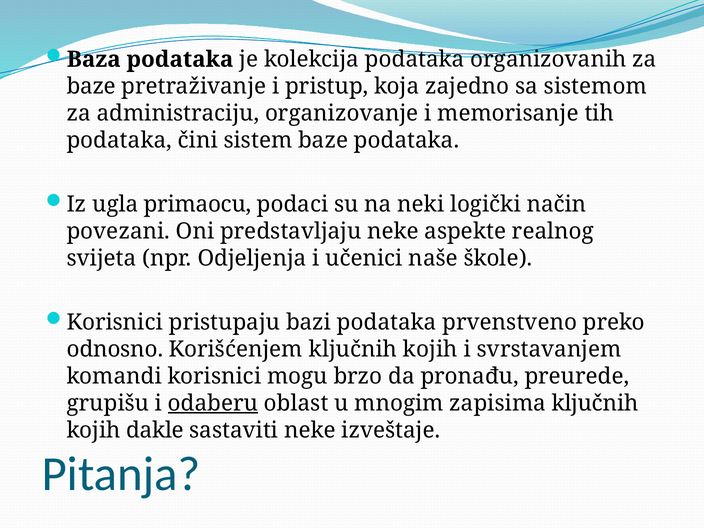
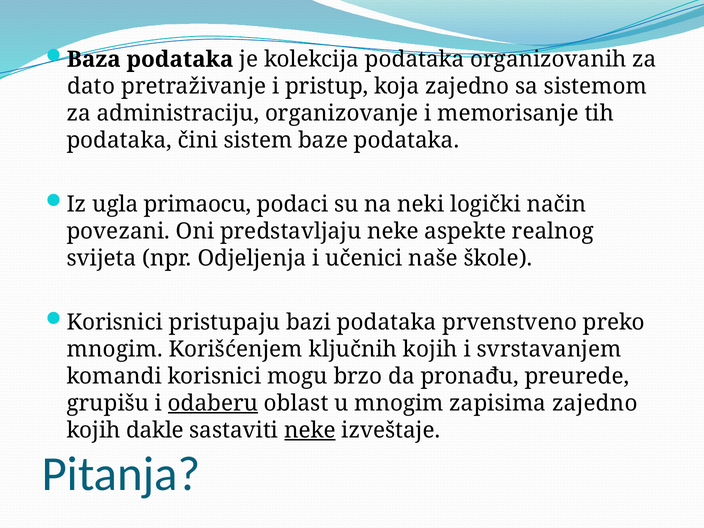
baze at (91, 86): baze -> dato
odnosno at (115, 349): odnosno -> mnogim
zapisima ključnih: ključnih -> zajedno
neke at (310, 430) underline: none -> present
